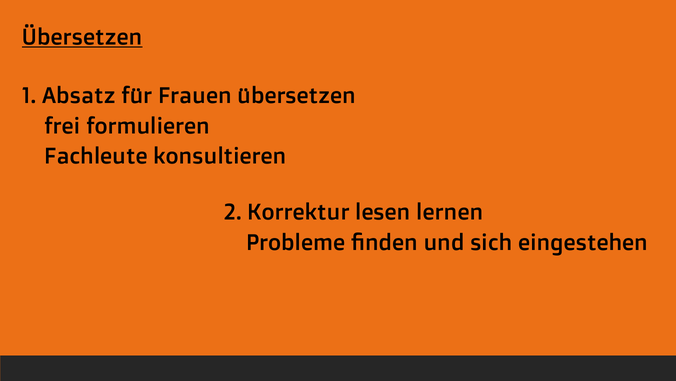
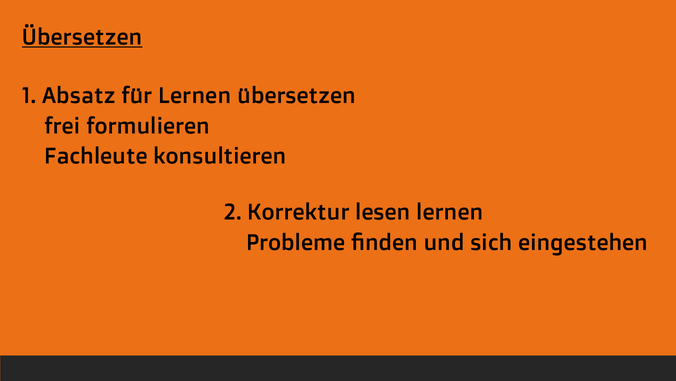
für Frauen: Frauen -> Lernen
